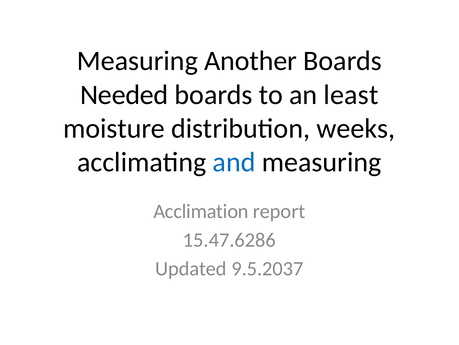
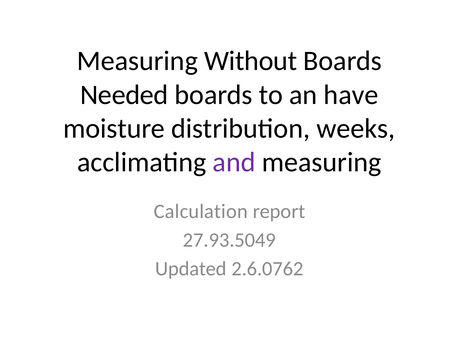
Another: Another -> Without
least: least -> have
and colour: blue -> purple
Acclimation: Acclimation -> Calculation
15.47.6286: 15.47.6286 -> 27.93.5049
9.5.2037: 9.5.2037 -> 2.6.0762
